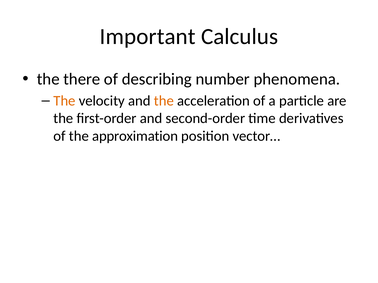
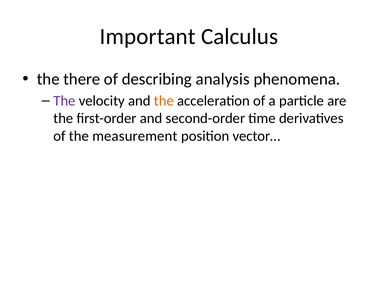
number: number -> analysis
The at (64, 101) colour: orange -> purple
approximation: approximation -> measurement
